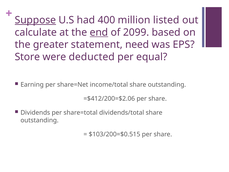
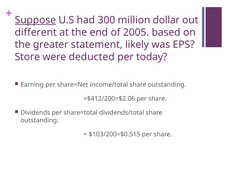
400: 400 -> 300
listed: listed -> dollar
calculate: calculate -> different
end underline: present -> none
2099: 2099 -> 2005
need: need -> likely
equal: equal -> today
